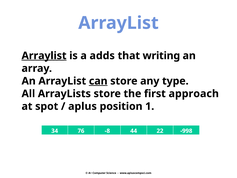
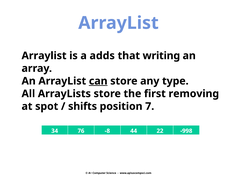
Arraylist at (44, 56) underline: present -> none
approach: approach -> removing
aplus: aplus -> shifts
1: 1 -> 7
